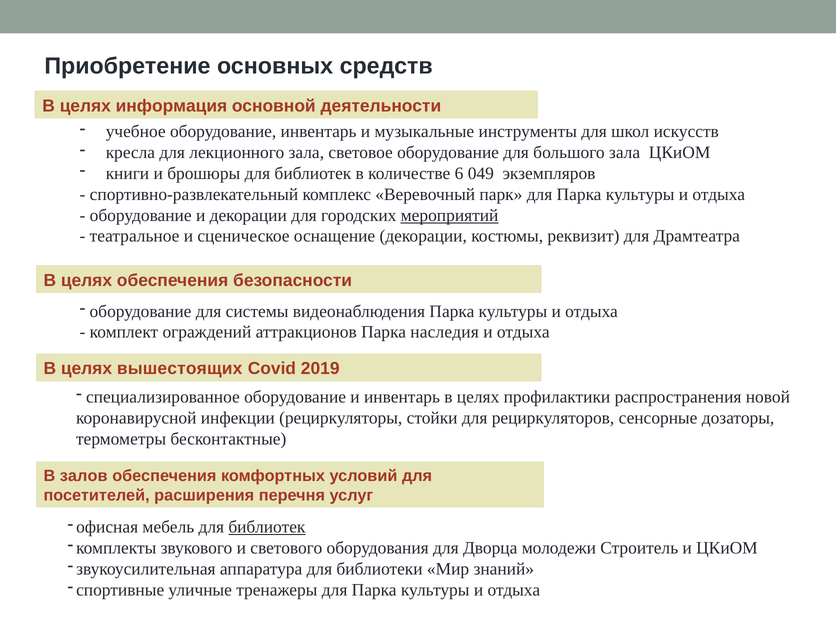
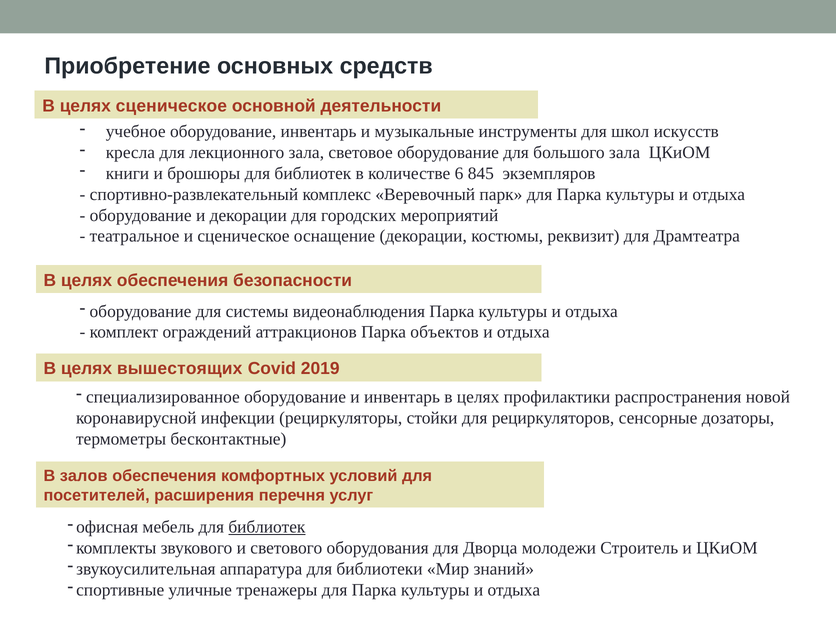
целях информация: информация -> сценическое
049: 049 -> 845
мероприятий underline: present -> none
наследия: наследия -> объектов
